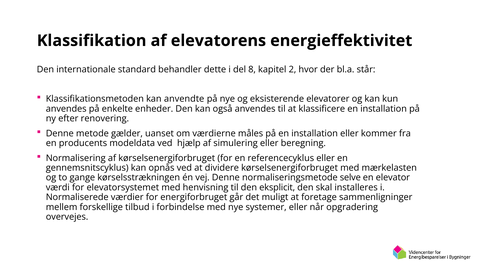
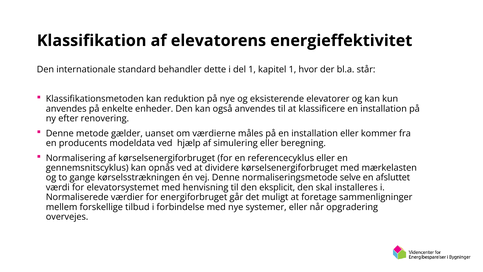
del 8: 8 -> 1
kapitel 2: 2 -> 1
anvendte: anvendte -> reduktion
elevator: elevator -> afsluttet
